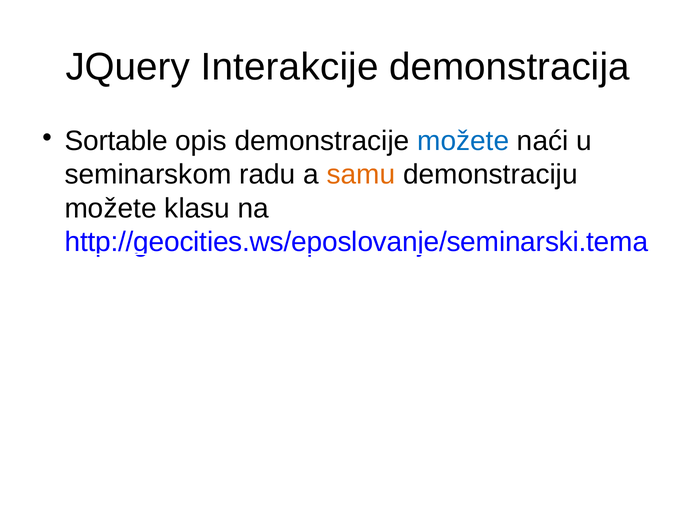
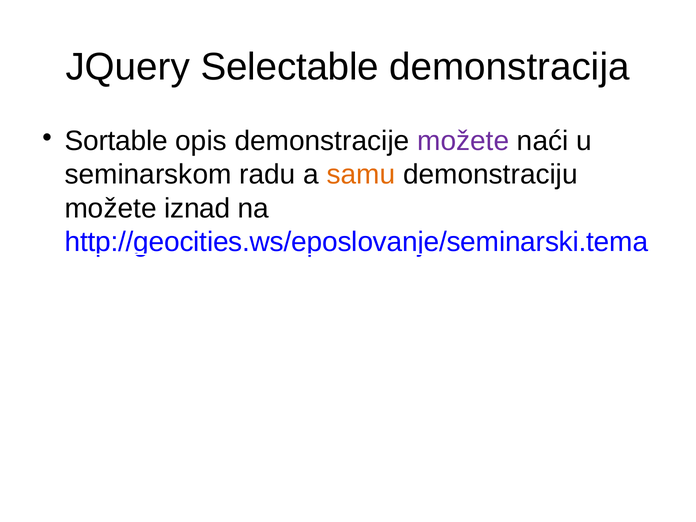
Interakcije: Interakcije -> Selectable
možete at (463, 141) colour: blue -> purple
klasu: klasu -> iznad
